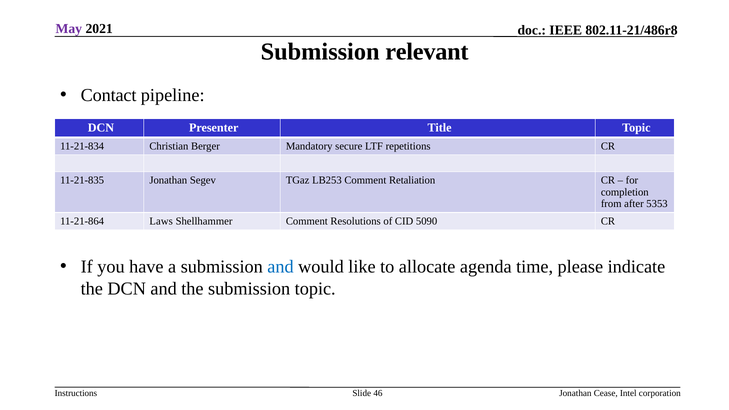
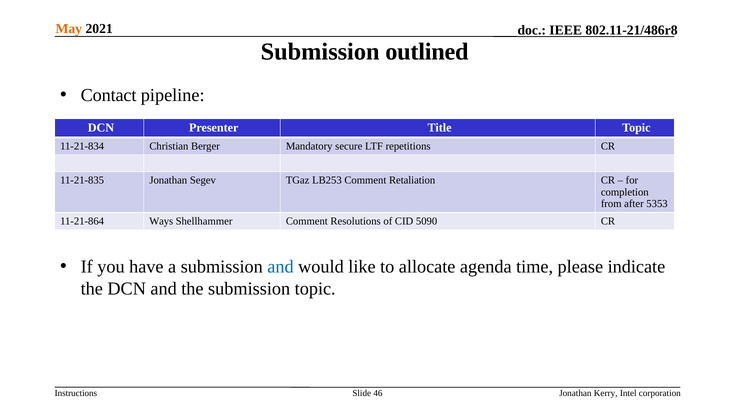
May colour: purple -> orange
relevant: relevant -> outlined
Laws: Laws -> Ways
Cease: Cease -> Kerry
